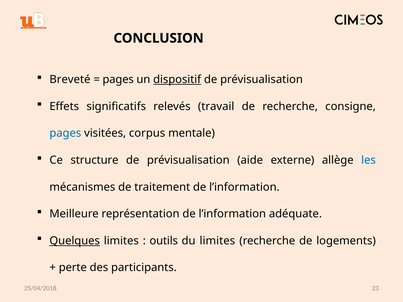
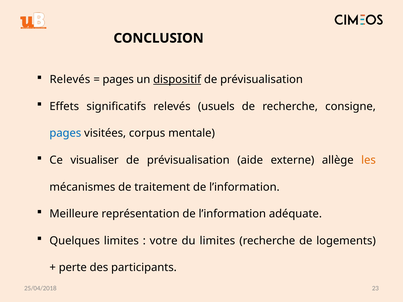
Breveté at (70, 80): Breveté -> Relevés
travail: travail -> usuels
structure: structure -> visualiser
les colour: blue -> orange
Quelques underline: present -> none
outils: outils -> votre
